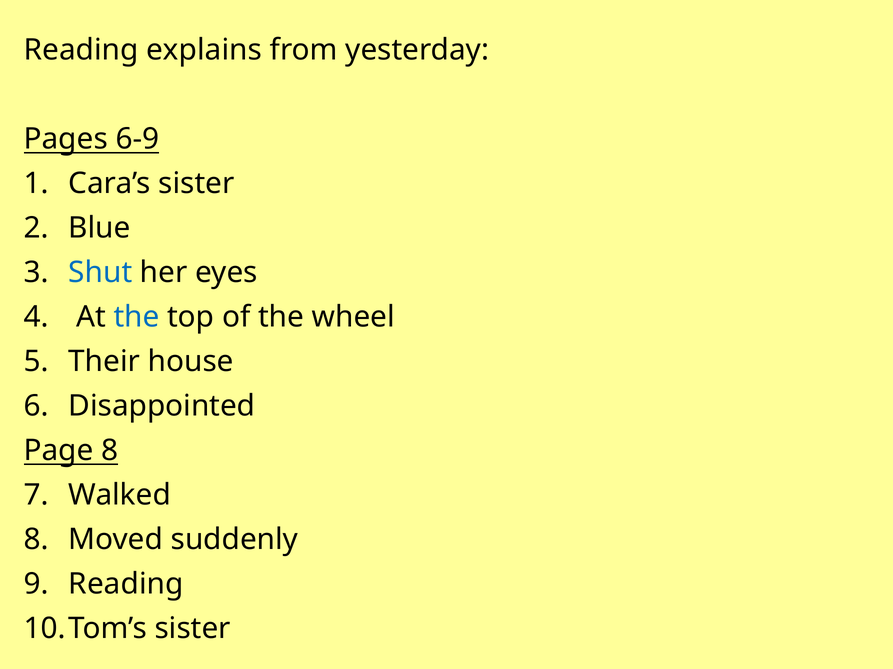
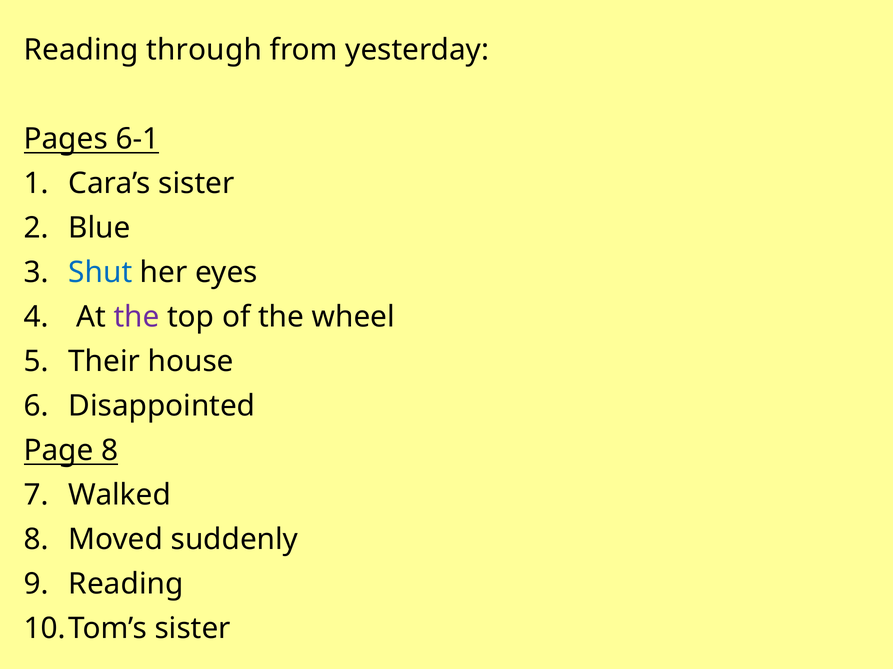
explains: explains -> through
6-9: 6-9 -> 6-1
the at (137, 317) colour: blue -> purple
